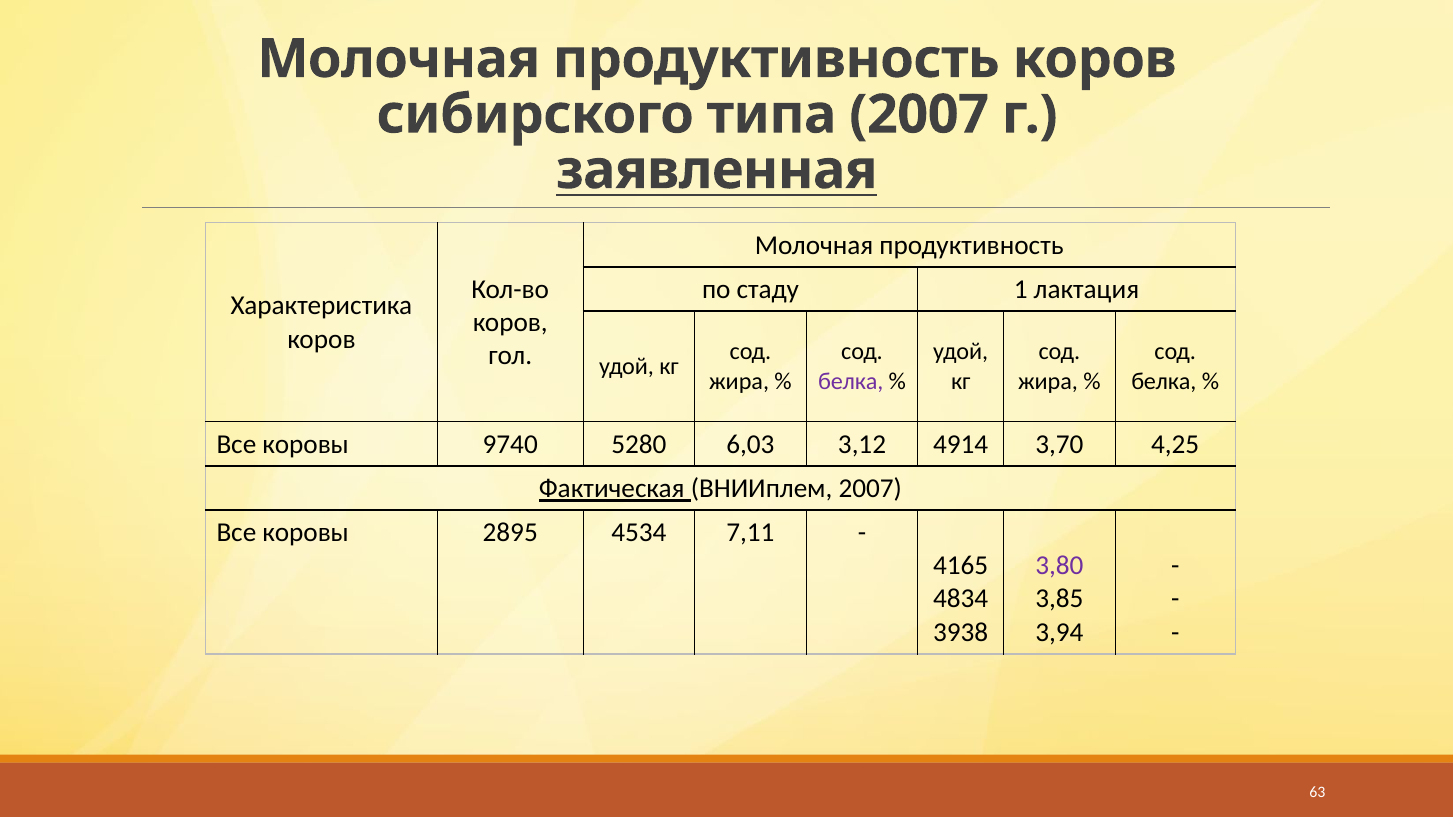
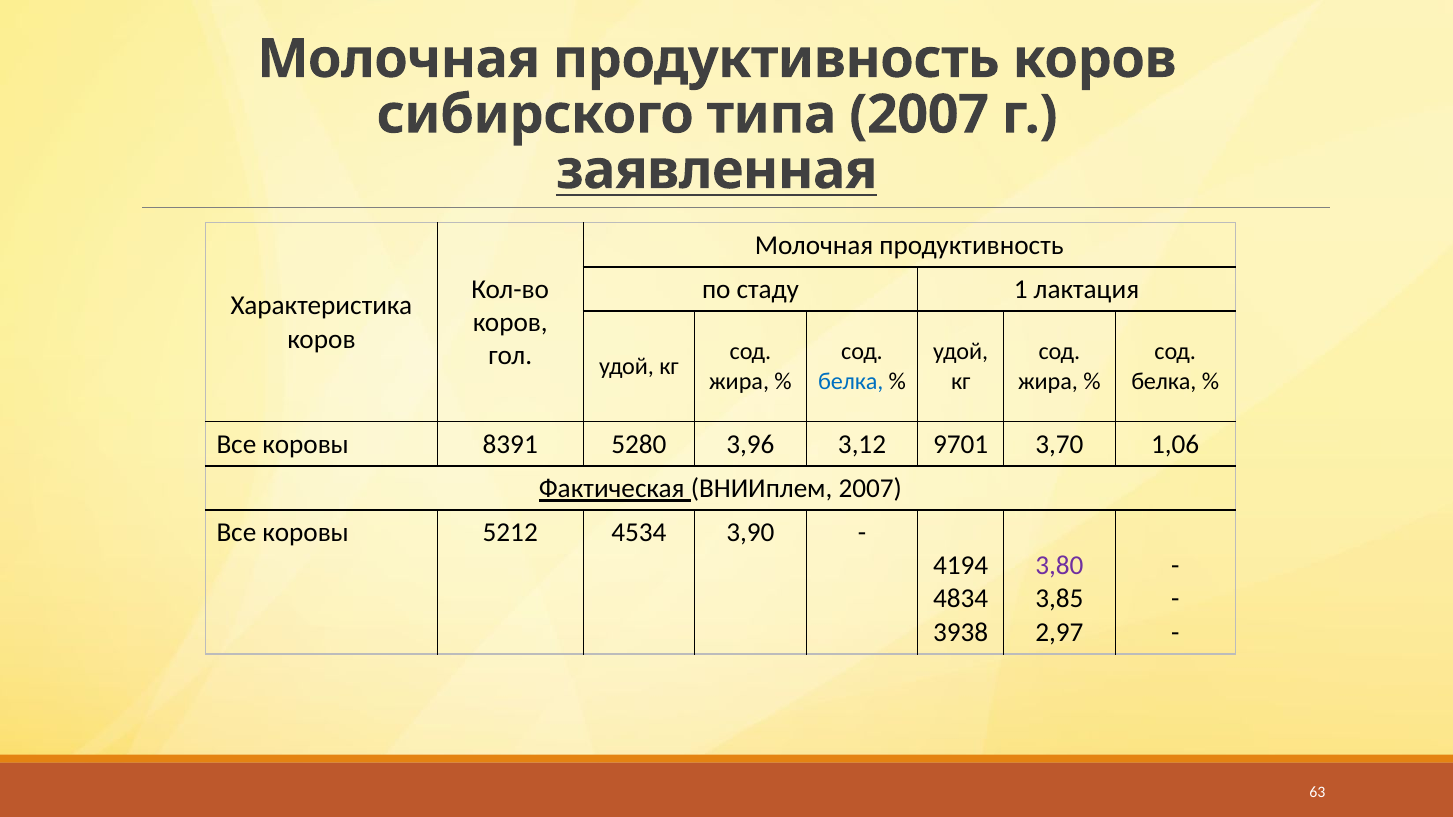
белка at (851, 382) colour: purple -> blue
9740: 9740 -> 8391
6,03: 6,03 -> 3,96
4914: 4914 -> 9701
4,25: 4,25 -> 1,06
2895: 2895 -> 5212
7,11: 7,11 -> 3,90
4165: 4165 -> 4194
3,94: 3,94 -> 2,97
